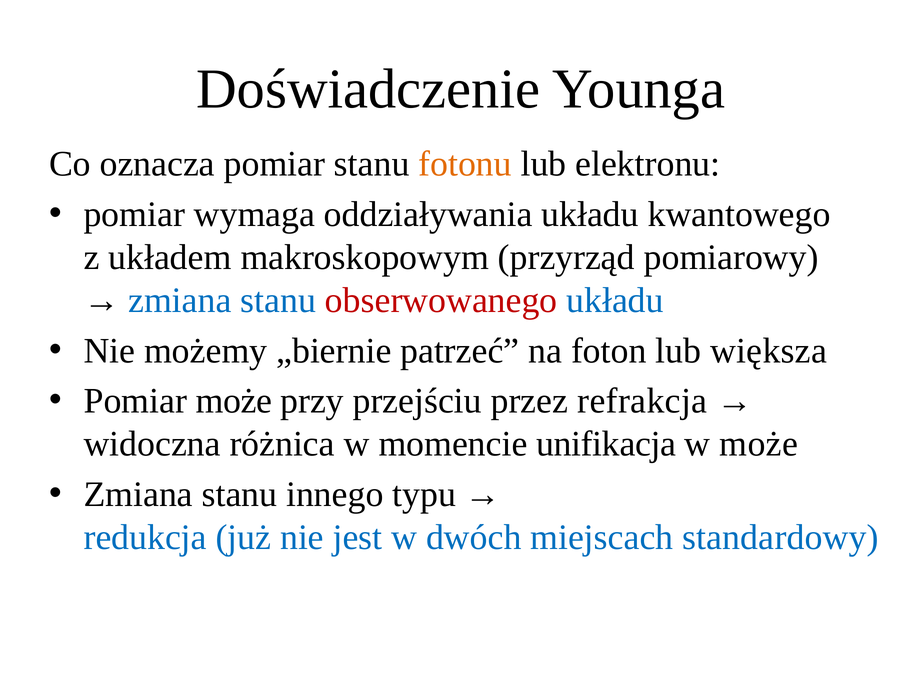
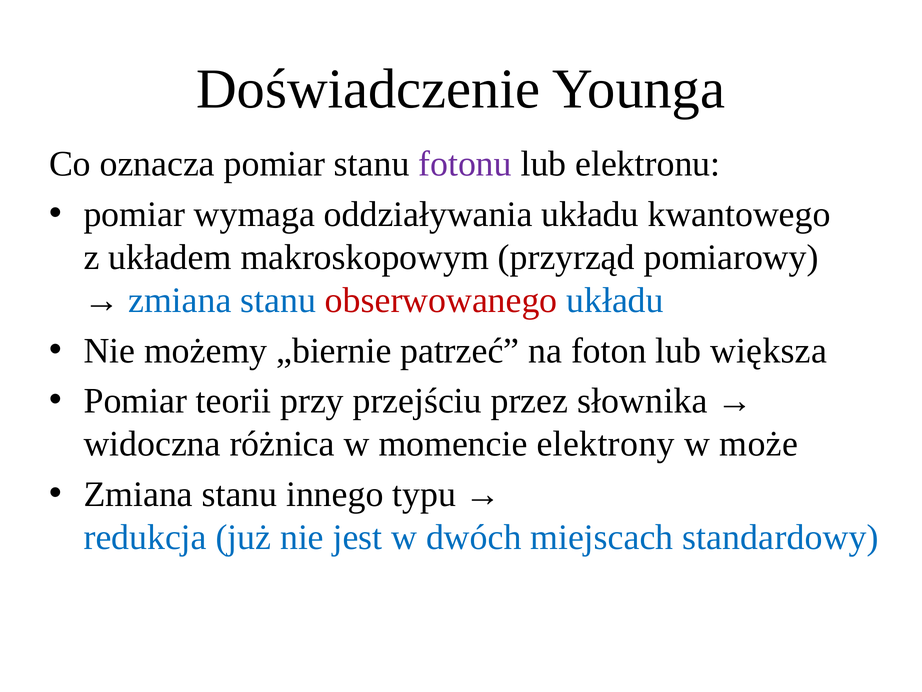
fotonu colour: orange -> purple
Pomiar może: może -> teorii
refrakcja: refrakcja -> słownika
unifikacja: unifikacja -> elektrony
